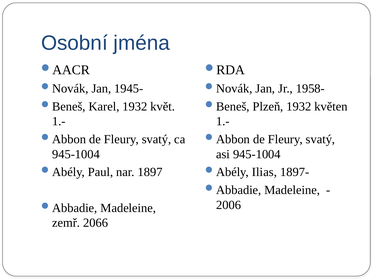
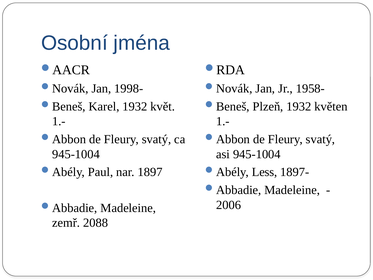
1945-: 1945- -> 1998-
Ilias: Ilias -> Less
2066: 2066 -> 2088
